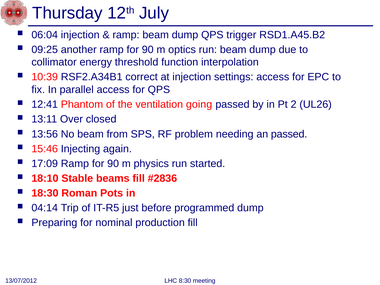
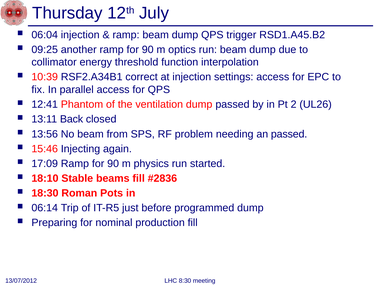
ventilation going: going -> dump
Over: Over -> Back
04:14: 04:14 -> 06:14
